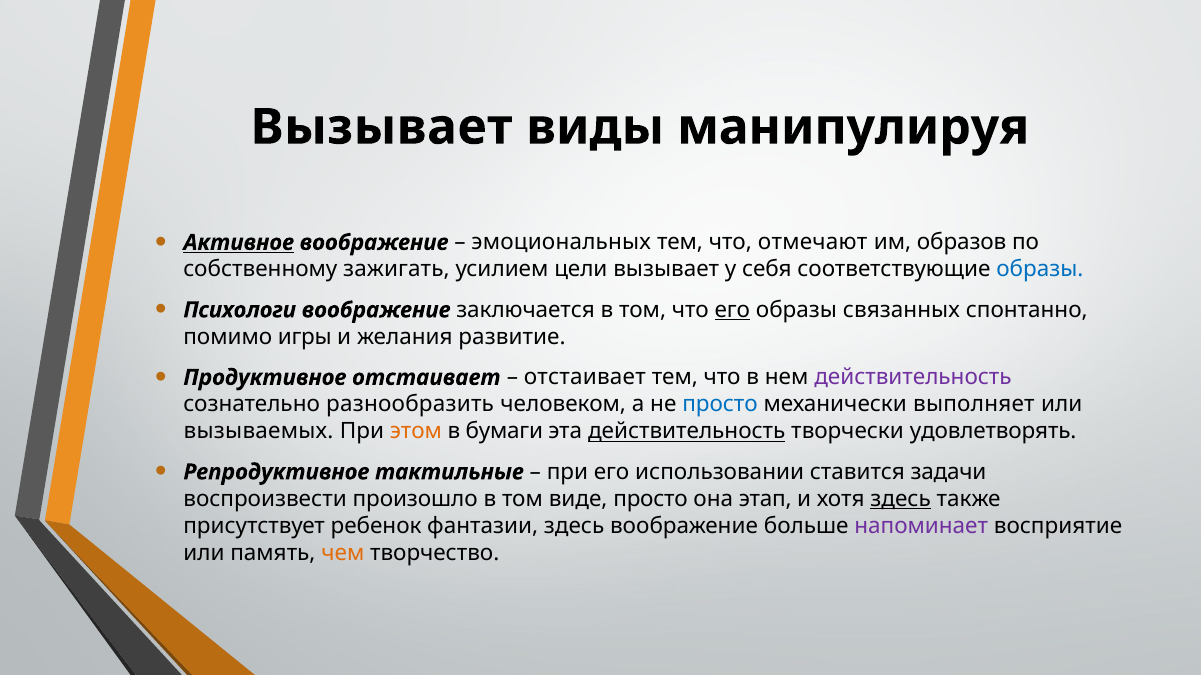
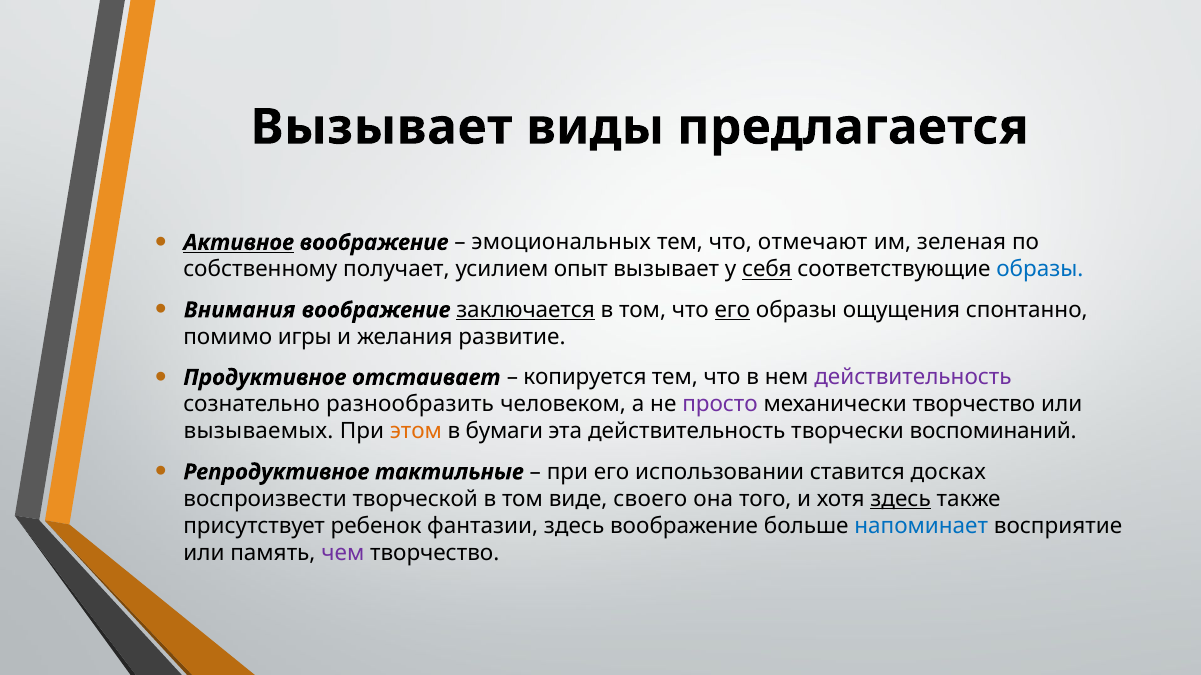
манипулируя: манипулируя -> предлагается
образов: образов -> зеленая
зажигать: зажигать -> получает
цели: цели -> опыт
себя underline: none -> present
Психологи: Психологи -> Внимания
заключается underline: none -> present
связанных: связанных -> ощущения
отстаивает at (585, 378): отстаивает -> копируется
просто at (720, 405) colour: blue -> purple
механически выполняет: выполняет -> творчество
действительность at (687, 432) underline: present -> none
удовлетворять: удовлетворять -> воспоминаний
задачи: задачи -> досках
произошло: произошло -> творческой
виде просто: просто -> своего
этап: этап -> того
напоминает colour: purple -> blue
чем colour: orange -> purple
